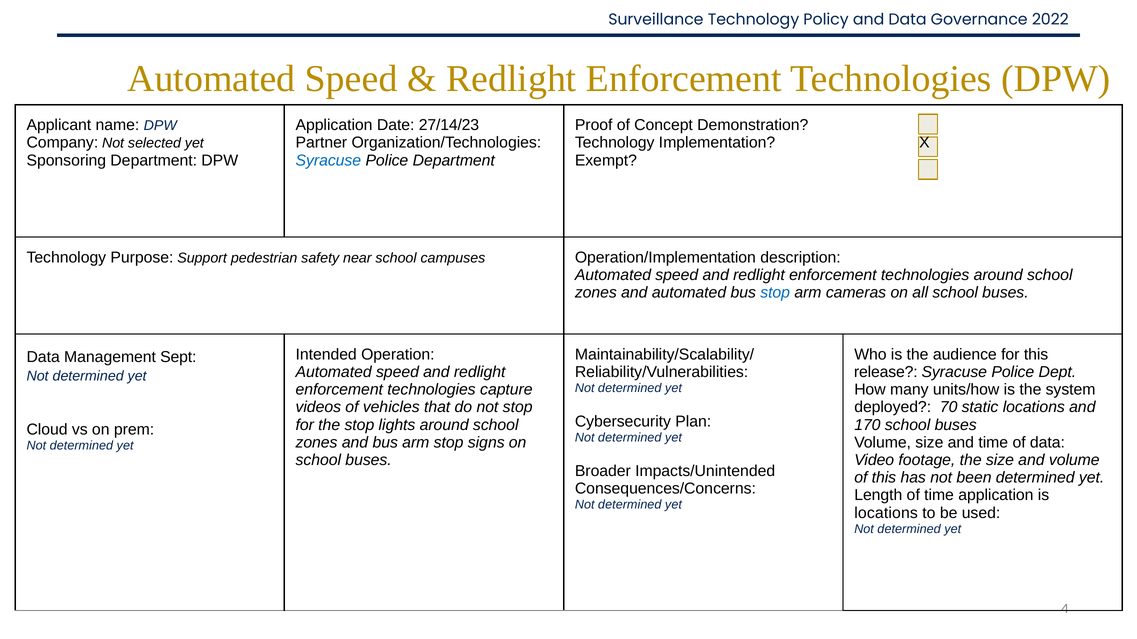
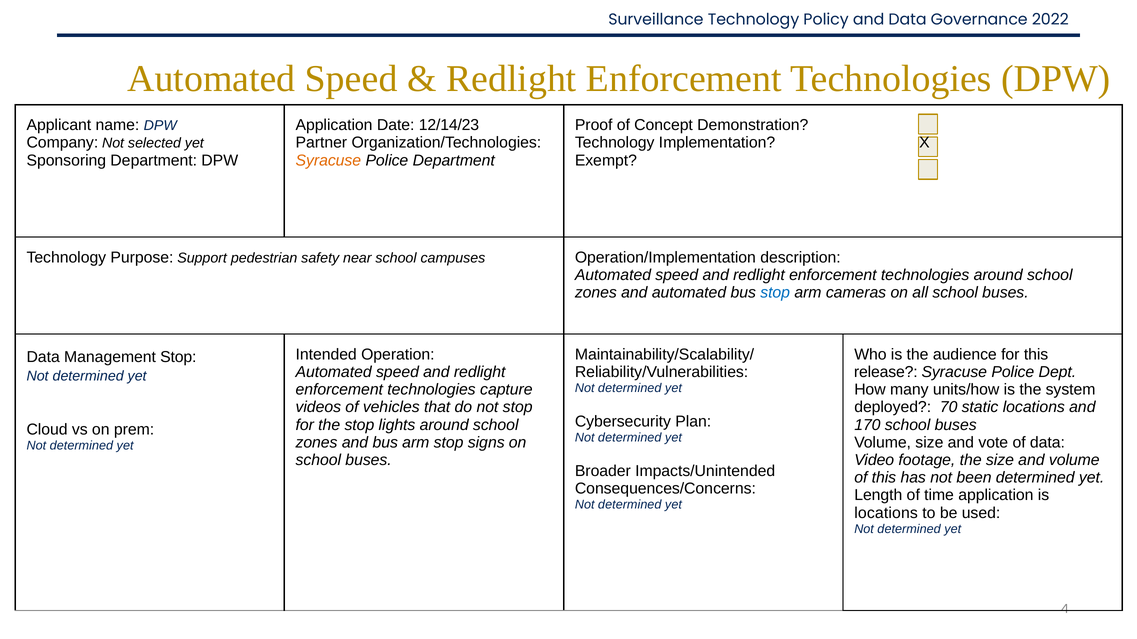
27/14/23: 27/14/23 -> 12/14/23
Syracuse at (328, 161) colour: blue -> orange
Management Sept: Sept -> Stop
and time: time -> vote
